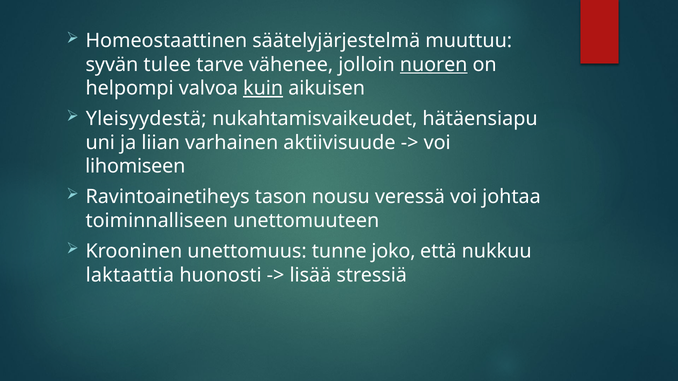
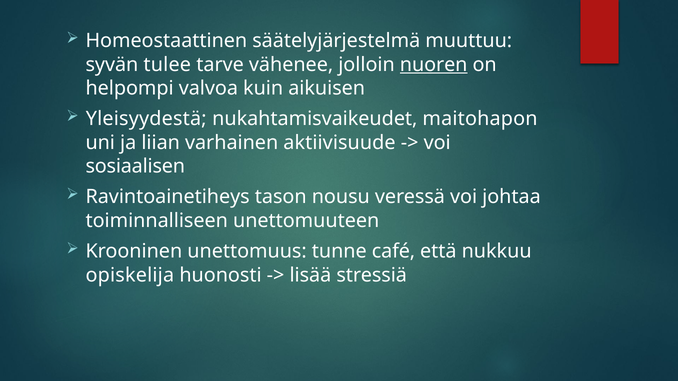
kuin underline: present -> none
hätäensiapu: hätäensiapu -> maitohapon
lihomiseen: lihomiseen -> sosiaalisen
joko: joko -> café
laktaattia: laktaattia -> opiskelija
